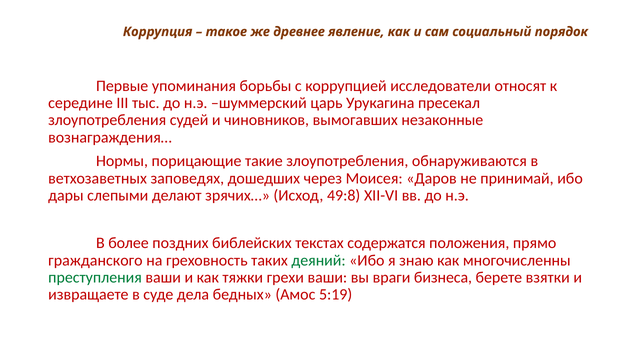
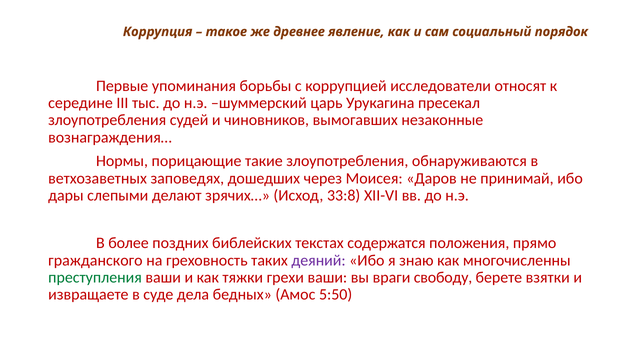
49:8: 49:8 -> 33:8
деяний colour: green -> purple
бизнеса: бизнеса -> свободу
5:19: 5:19 -> 5:50
